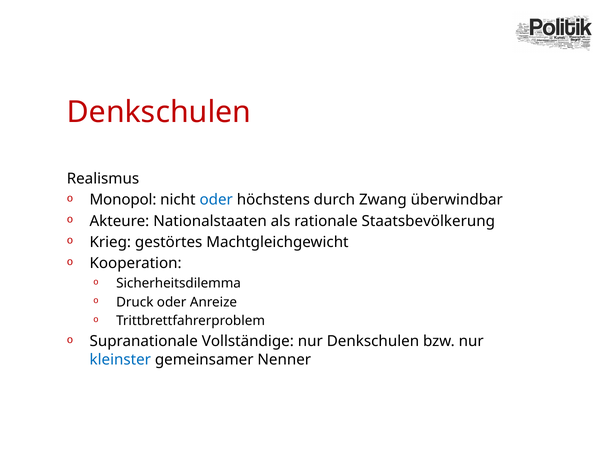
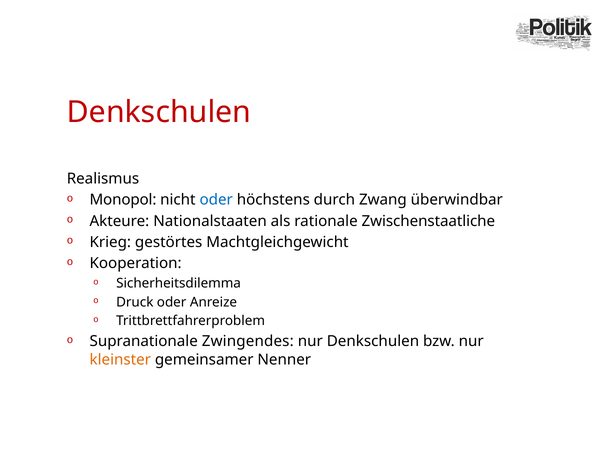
Staatsbevölkerung: Staatsbevölkerung -> Zwischenstaatliche
Vollständige: Vollständige -> Zwingendes
kleinster colour: blue -> orange
